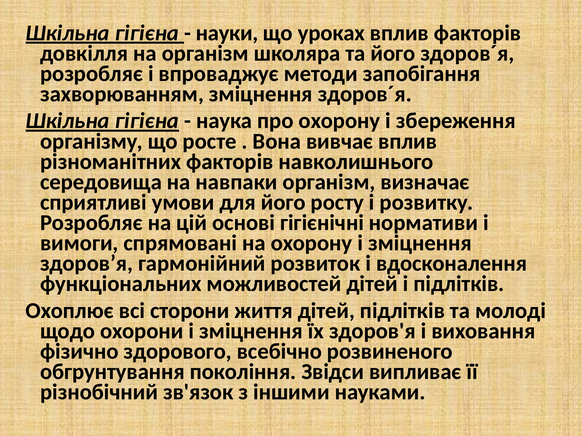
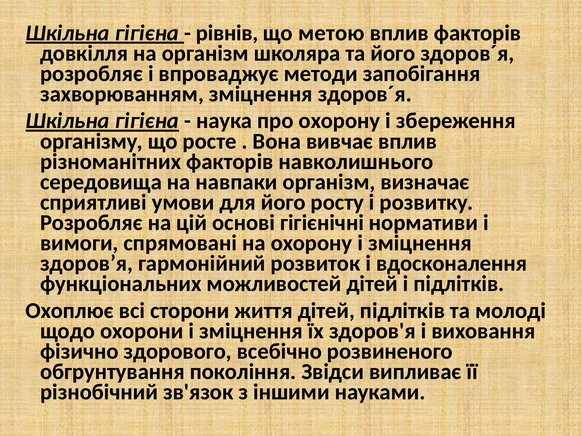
науки: науки -> рівнів
уроках: уроках -> метою
